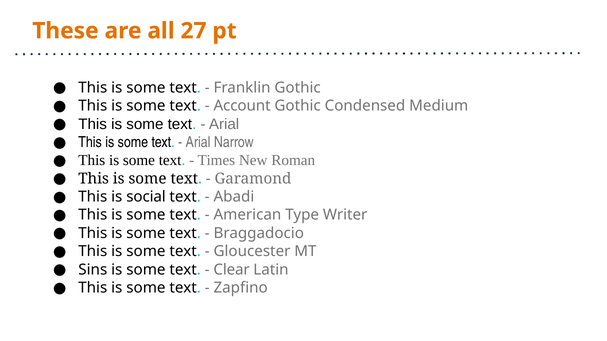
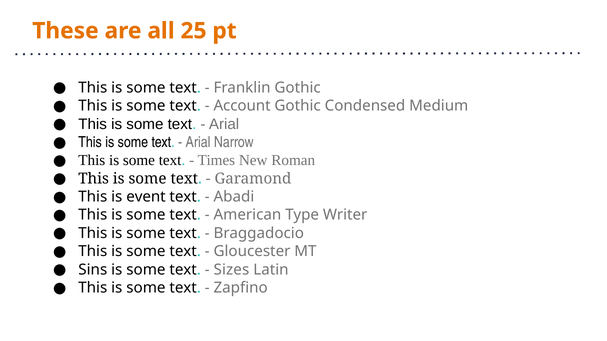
27: 27 -> 25
social: social -> event
Clear: Clear -> Sizes
